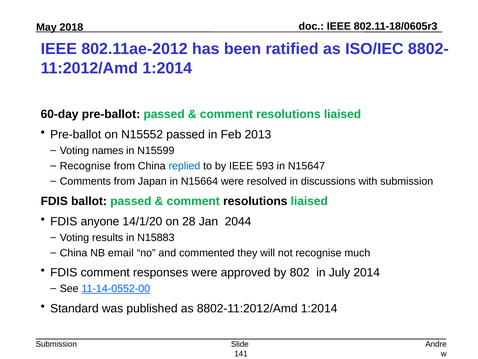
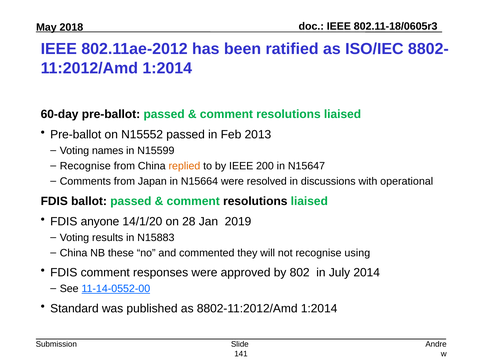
replied colour: blue -> orange
593: 593 -> 200
with submission: submission -> operational
2044: 2044 -> 2019
email: email -> these
much: much -> using
